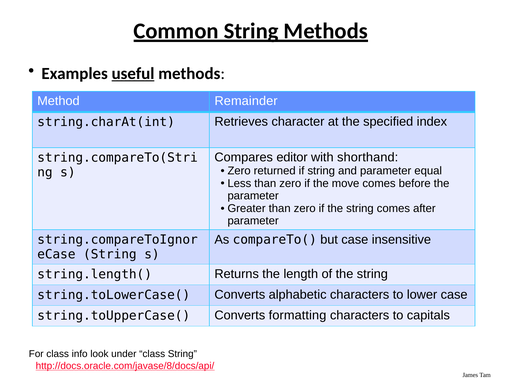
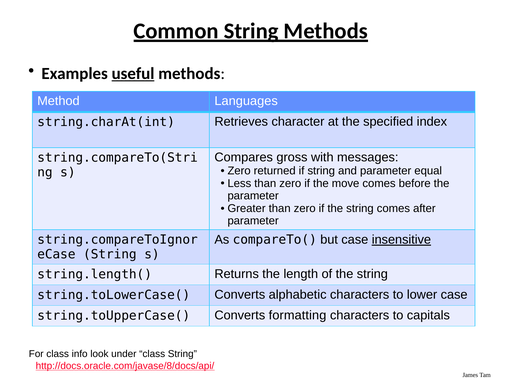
Remainder: Remainder -> Languages
editor: editor -> gross
shorthand: shorthand -> messages
insensitive underline: none -> present
